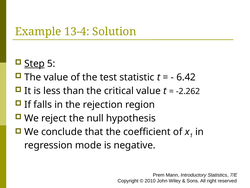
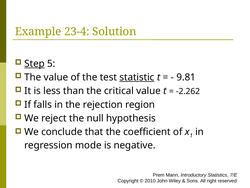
13-4: 13-4 -> 23-4
statistic underline: none -> present
6.42: 6.42 -> 9.81
